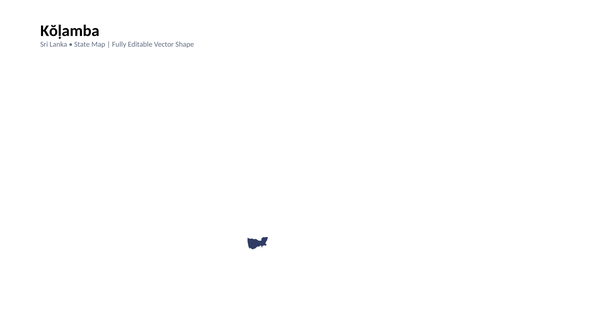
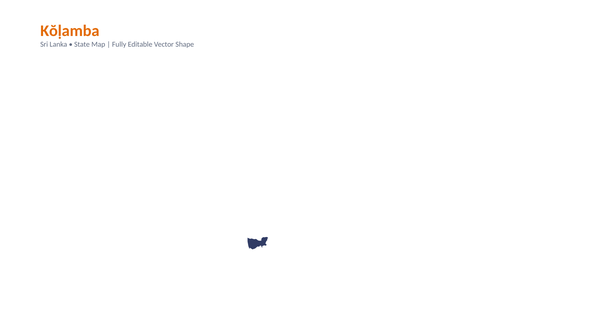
Kŏḷamba colour: black -> orange
